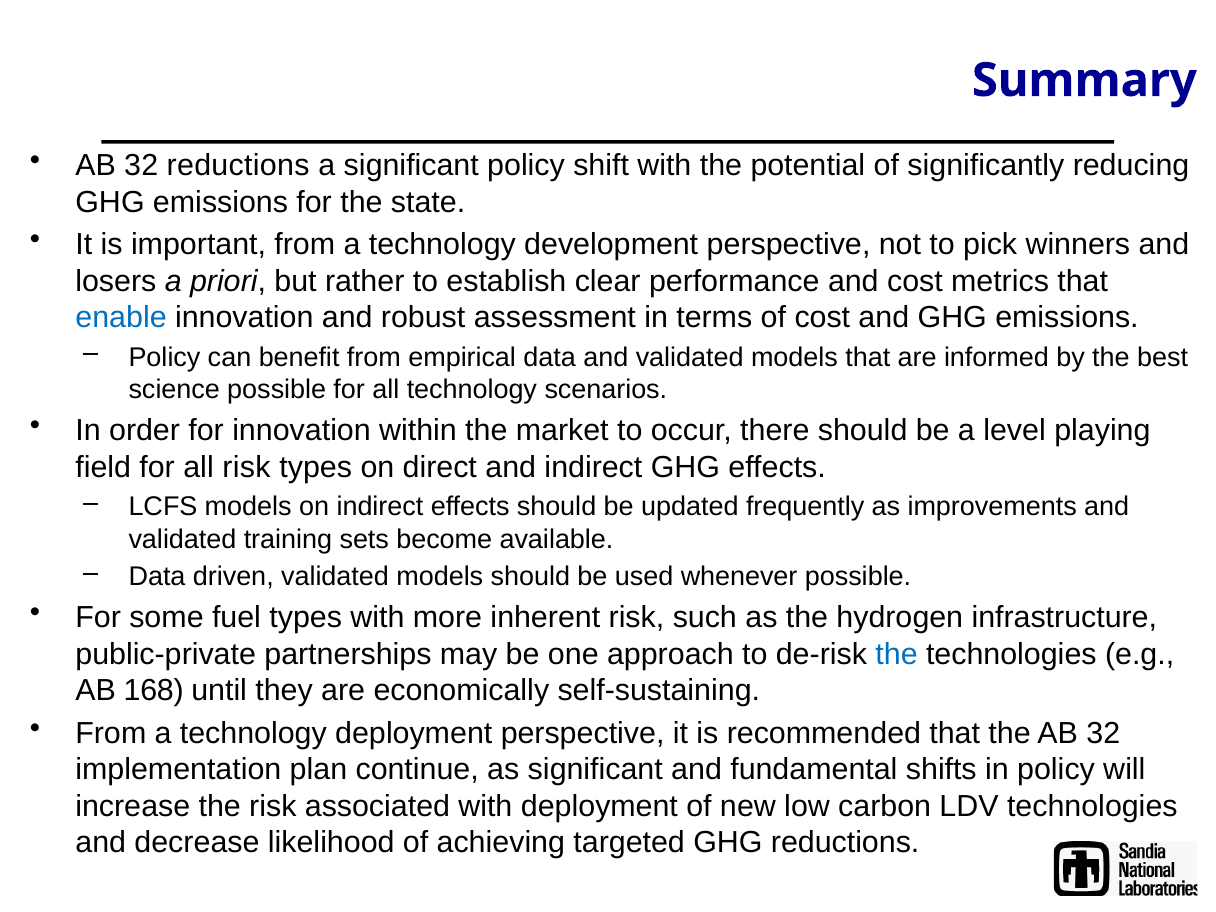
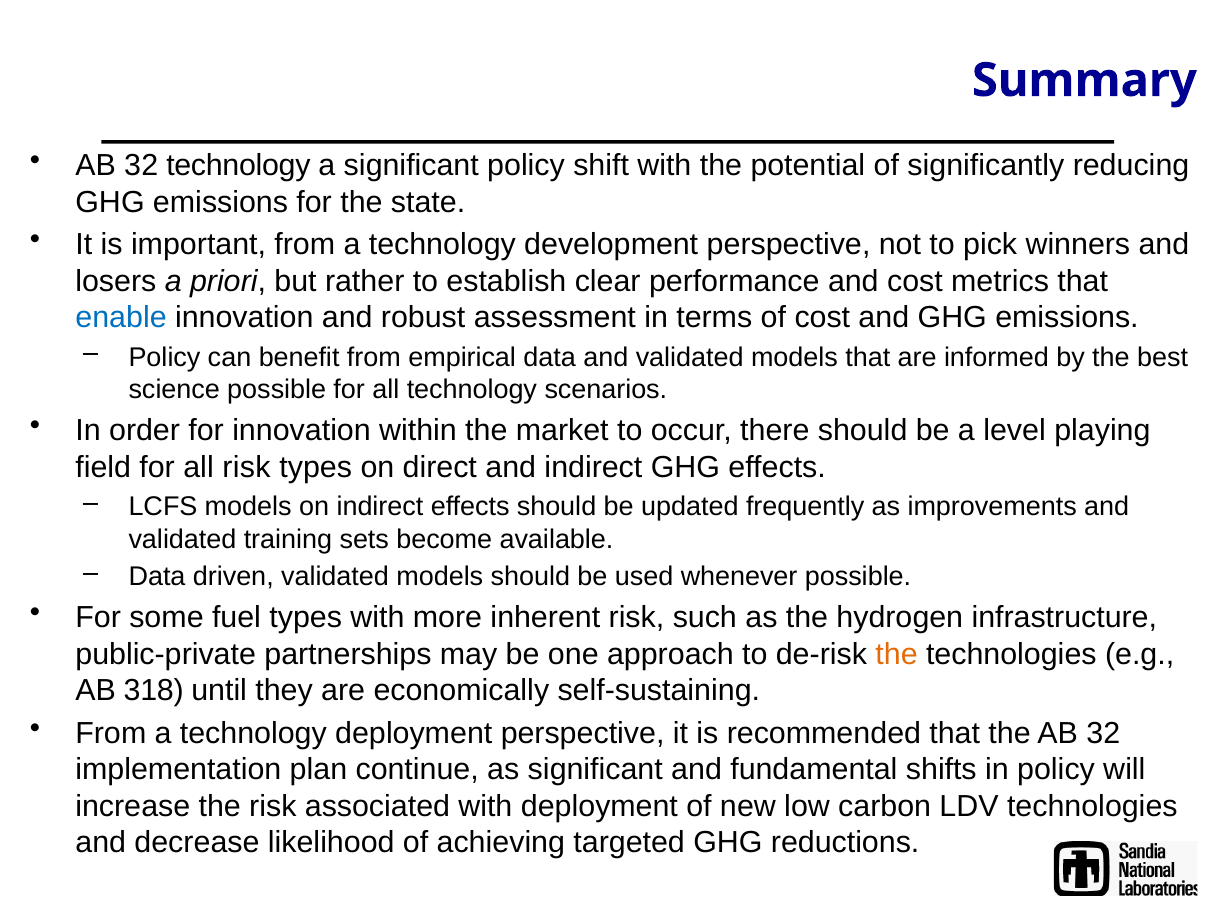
32 reductions: reductions -> technology
the at (897, 654) colour: blue -> orange
168: 168 -> 318
